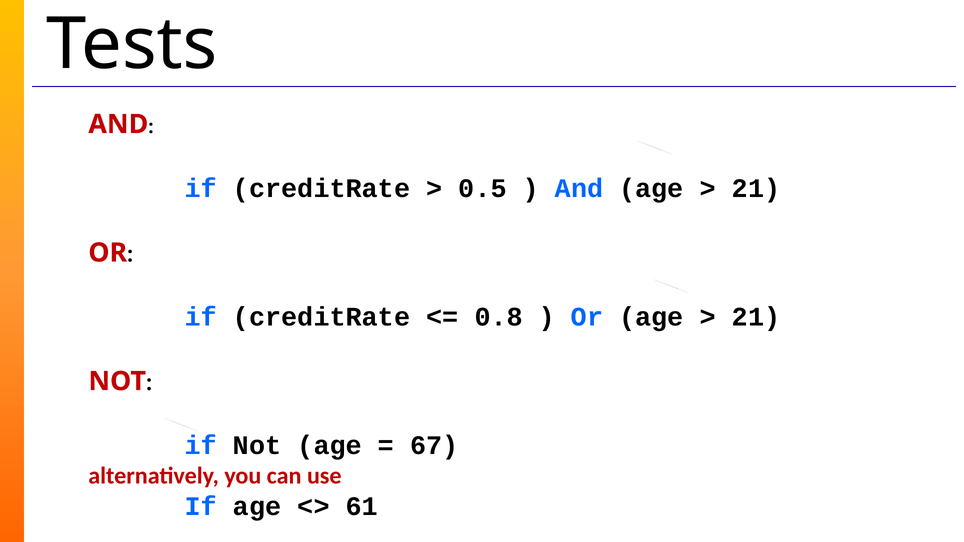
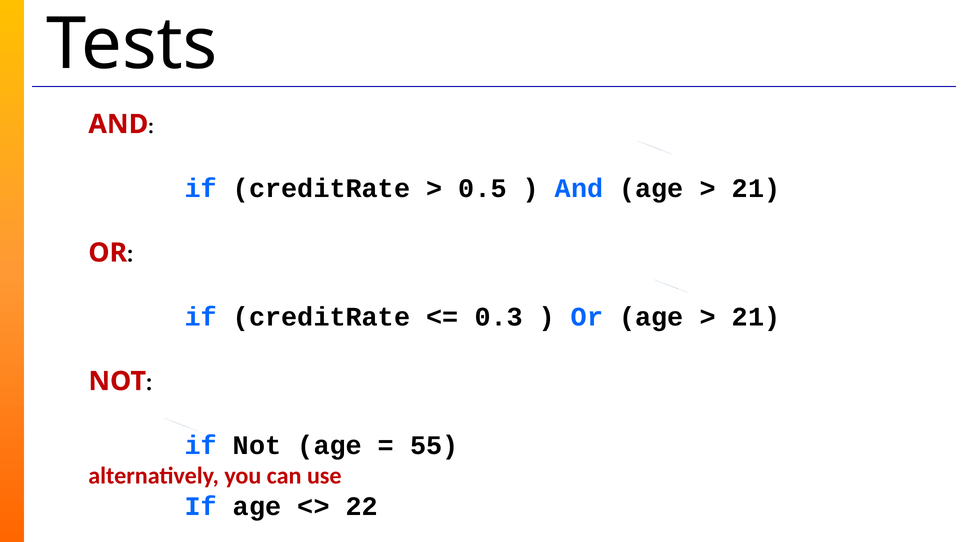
0.8: 0.8 -> 0.3
67: 67 -> 55
61: 61 -> 22
